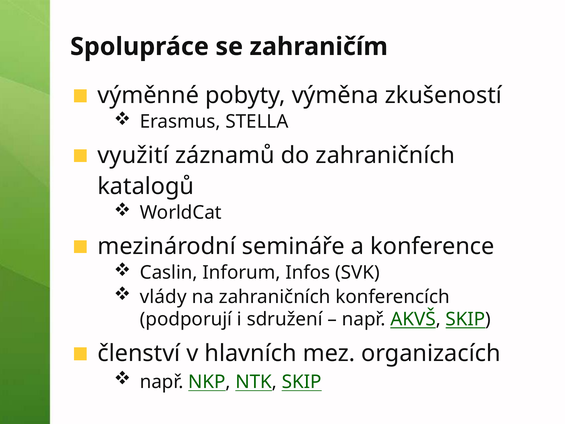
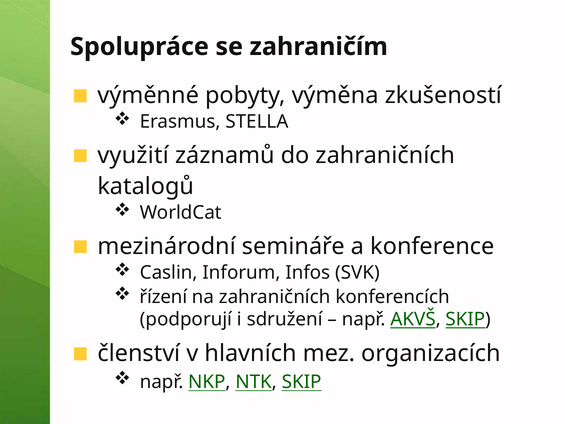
vlády: vlády -> řízení
